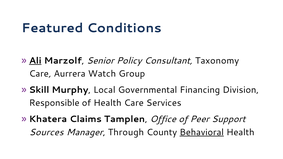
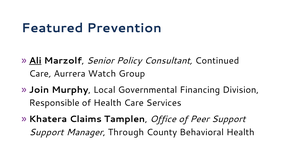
Conditions: Conditions -> Prevention
Taxonomy: Taxonomy -> Continued
Skill: Skill -> Join
Sources at (46, 132): Sources -> Support
Behavioral underline: present -> none
